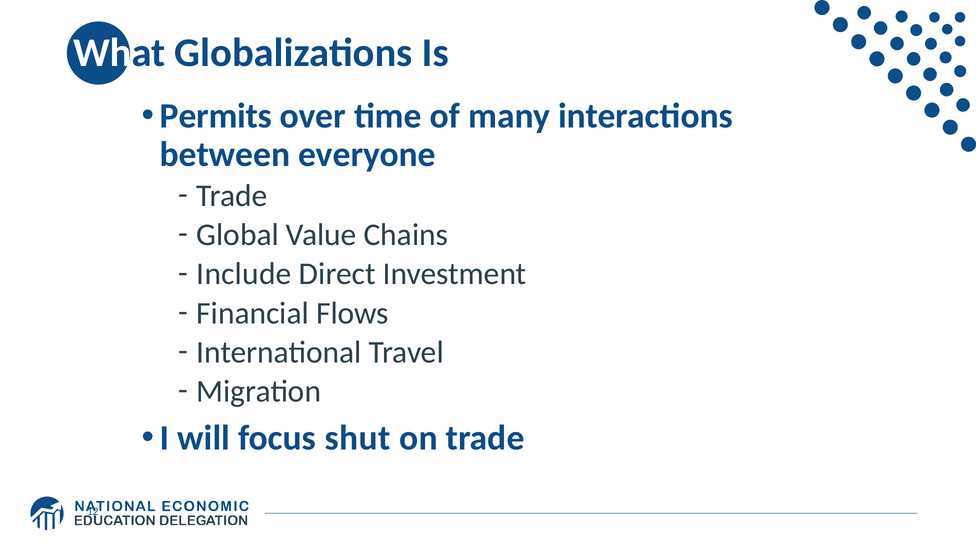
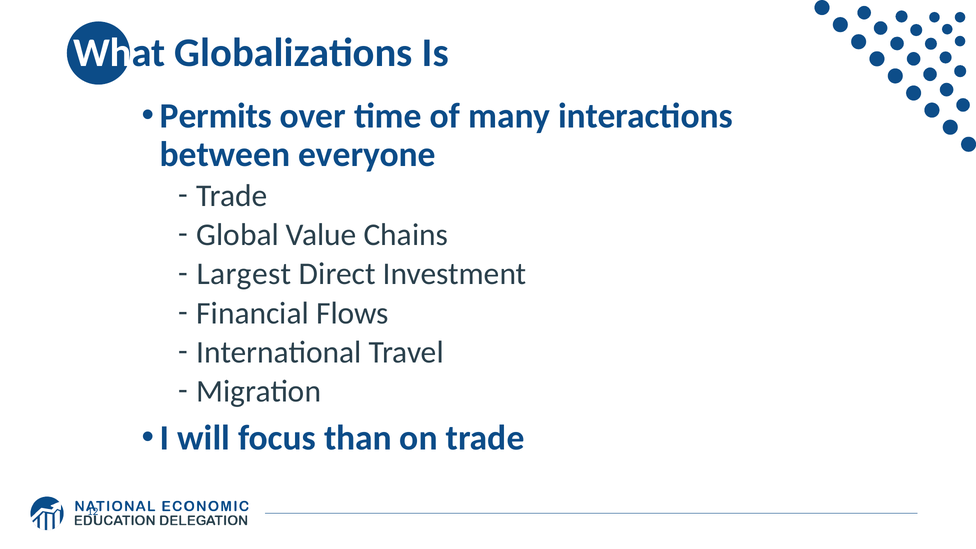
Include: Include -> Largest
shut: shut -> than
